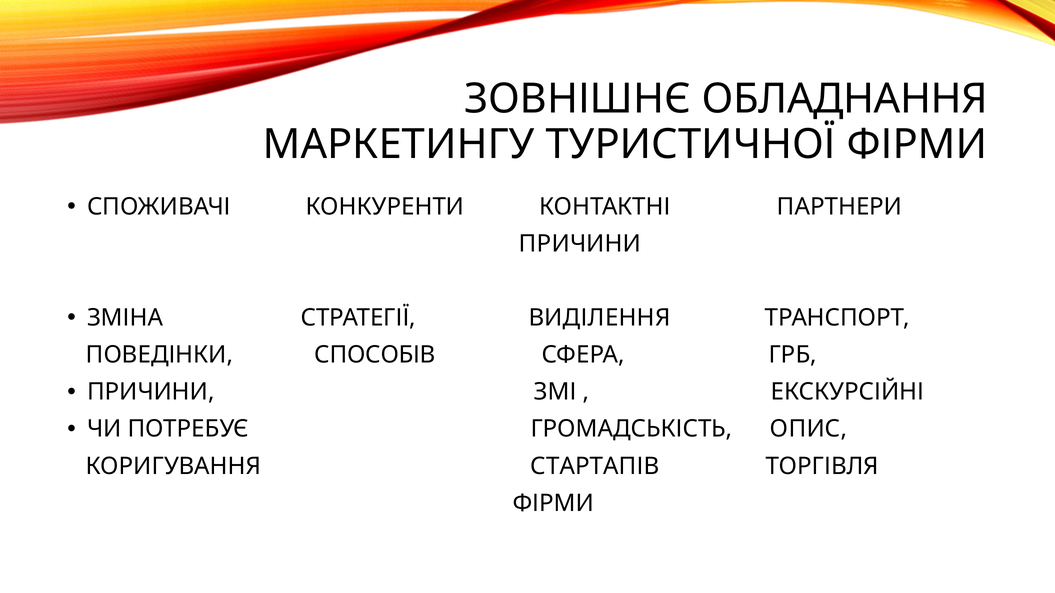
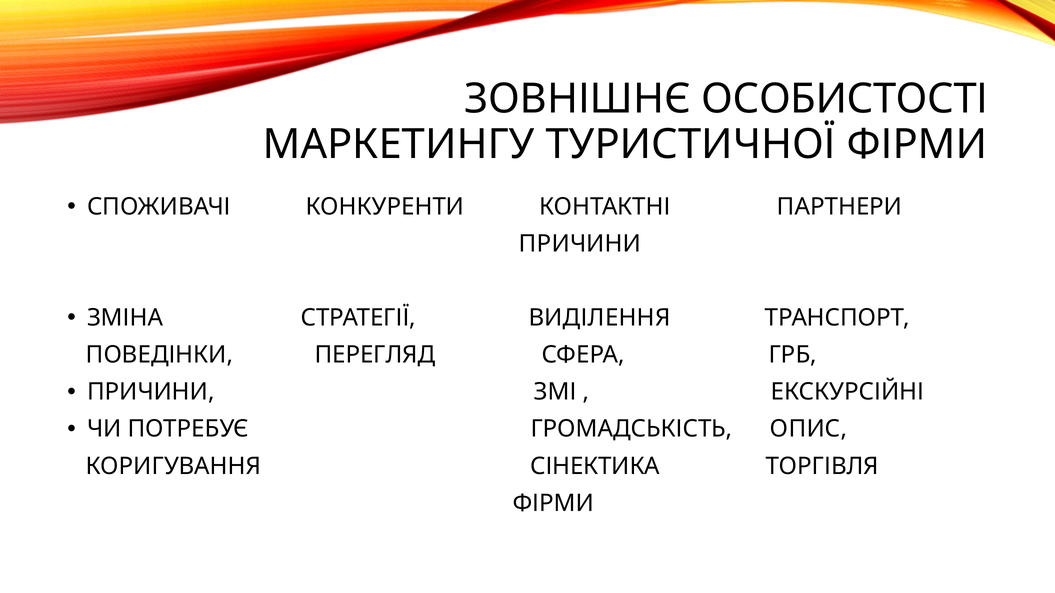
ОБЛАДНАННЯ: ОБЛАДНАННЯ -> ОСОБИСТОСТІ
СПОСОБІВ: СПОСОБІВ -> ПЕРЕГЛЯД
СТАРТАПІВ: СТАРТАПІВ -> СІНЕКТИКА
